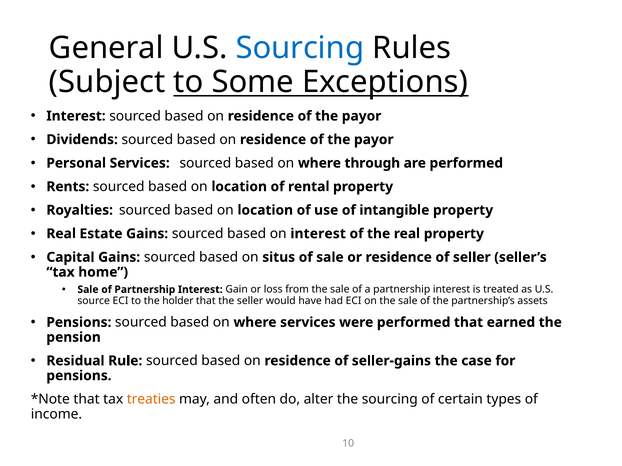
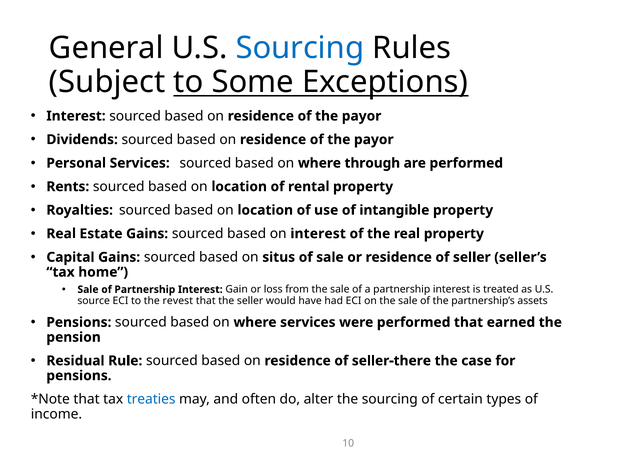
holder: holder -> revest
seller-gains: seller-gains -> seller-there
treaties colour: orange -> blue
